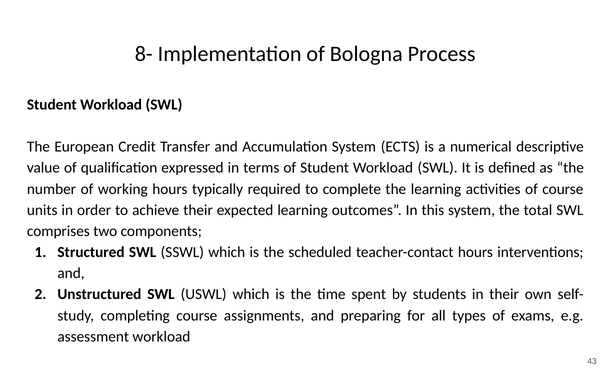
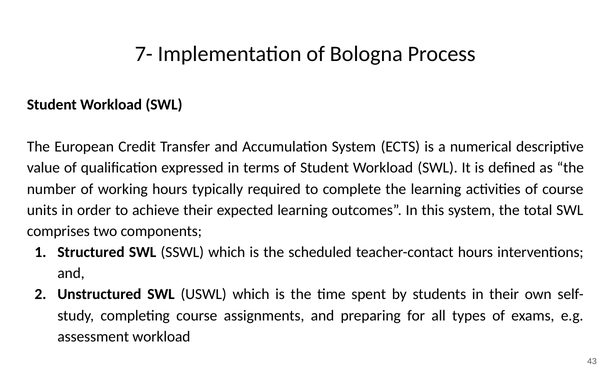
8-: 8- -> 7-
